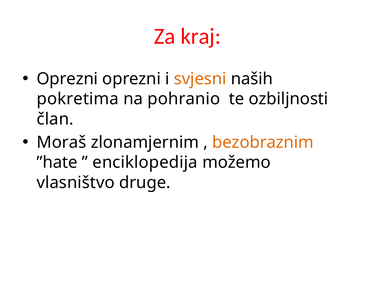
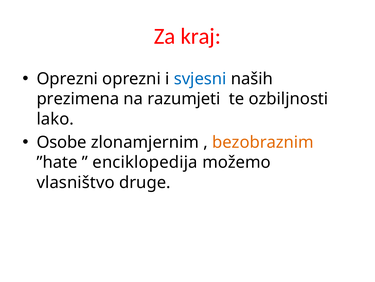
svjesni colour: orange -> blue
pokretima: pokretima -> prezimena
pohranio: pohranio -> razumjeti
član: član -> lako
Moraš: Moraš -> Osobe
